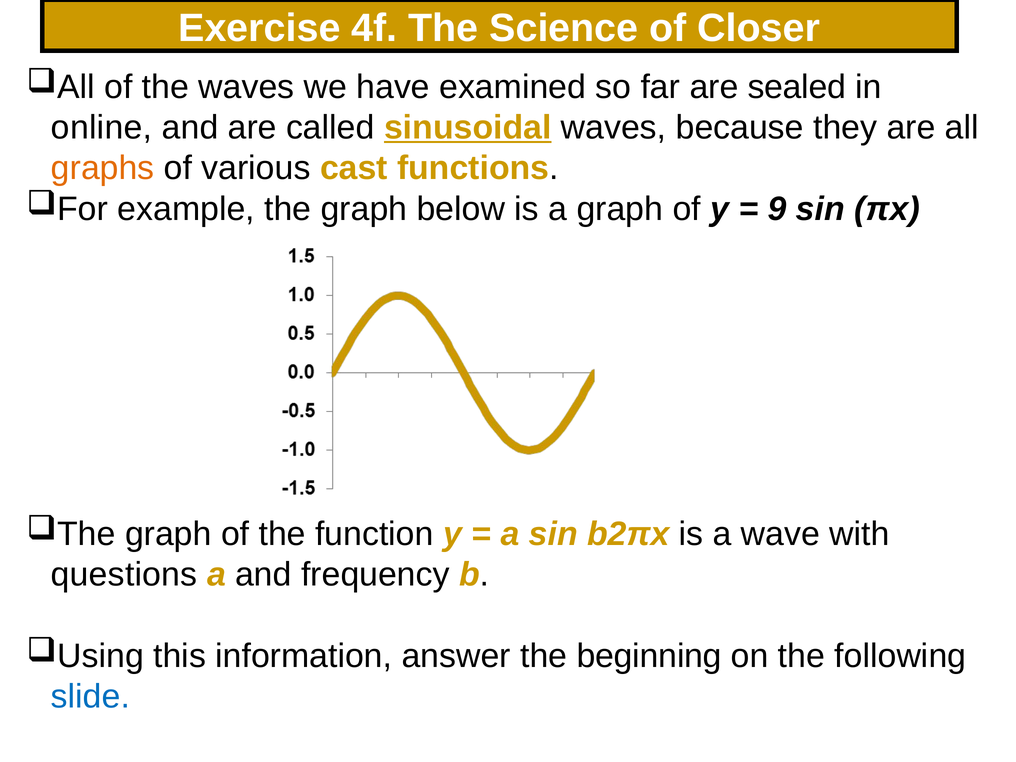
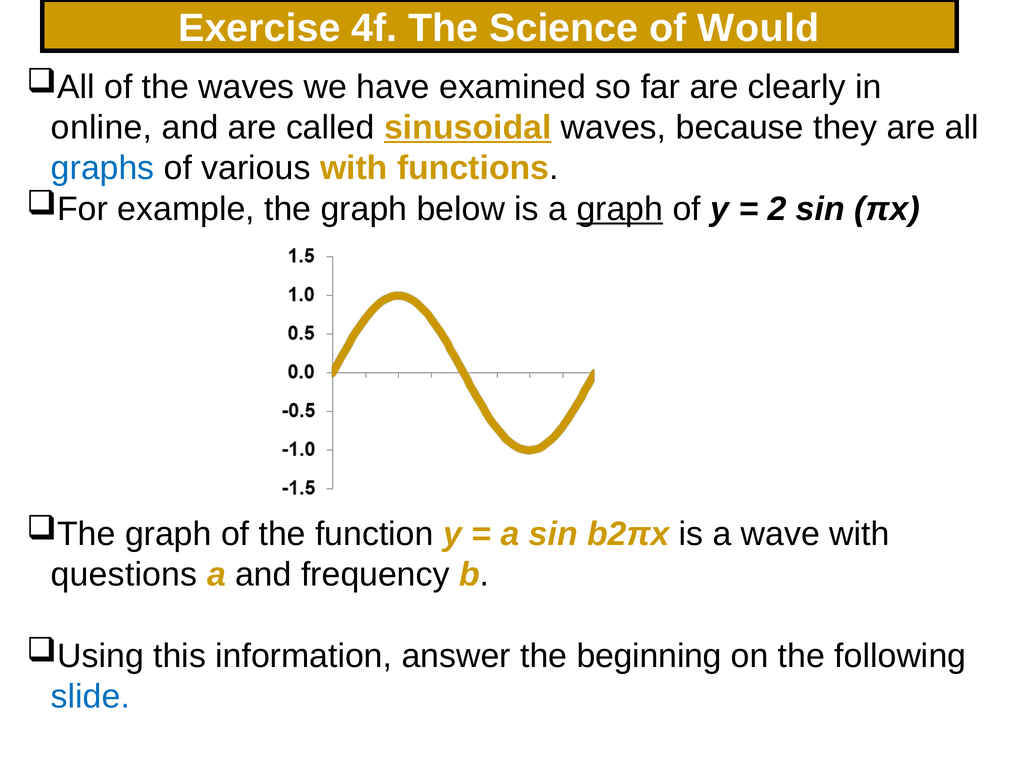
Closer: Closer -> Would
sealed: sealed -> clearly
graphs colour: orange -> blue
various cast: cast -> with
graph at (620, 209) underline: none -> present
9: 9 -> 2
